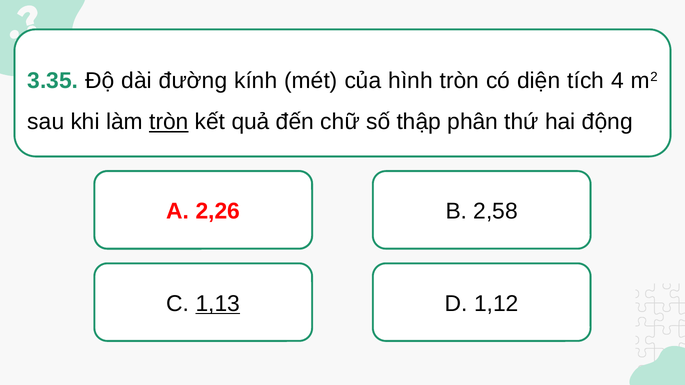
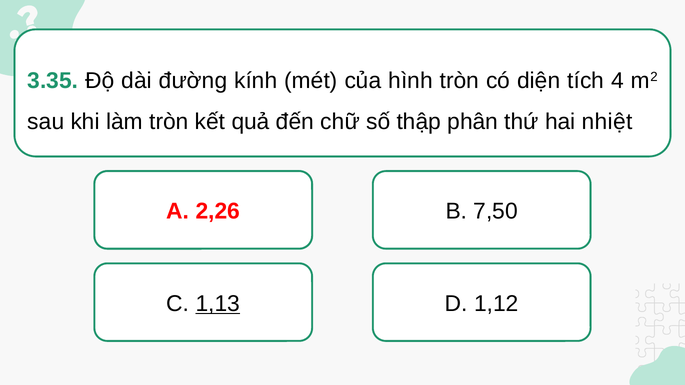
tròn at (169, 122) underline: present -> none
động: động -> nhiệt
2,58: 2,58 -> 7,50
